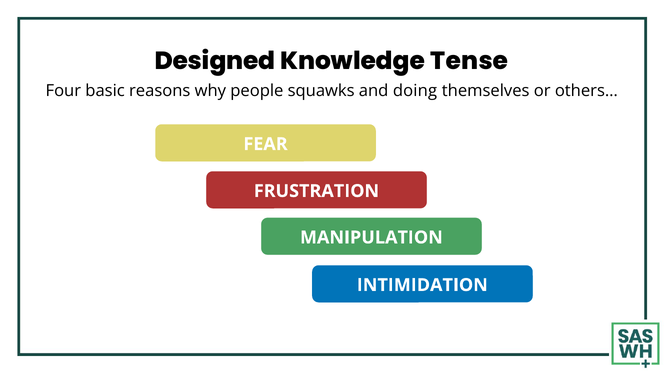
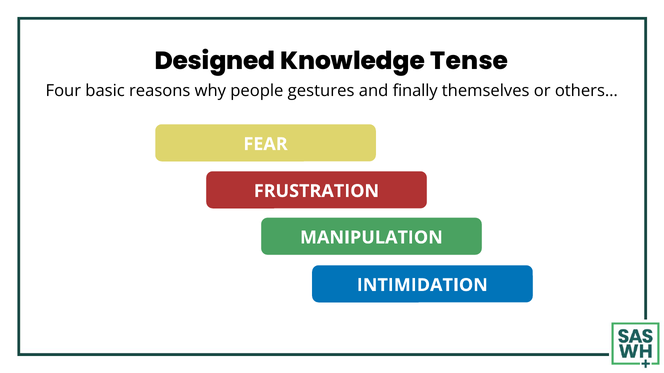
squawks: squawks -> gestures
doing: doing -> finally
